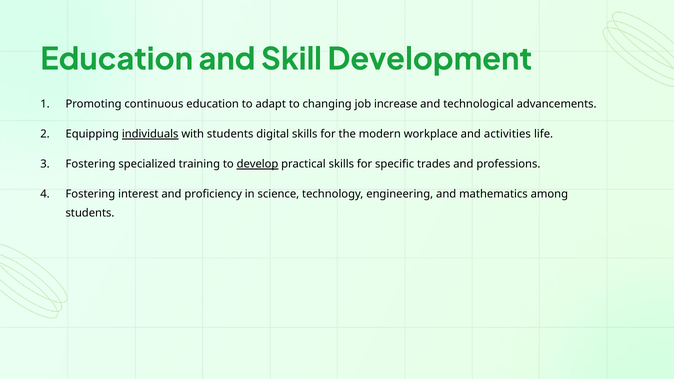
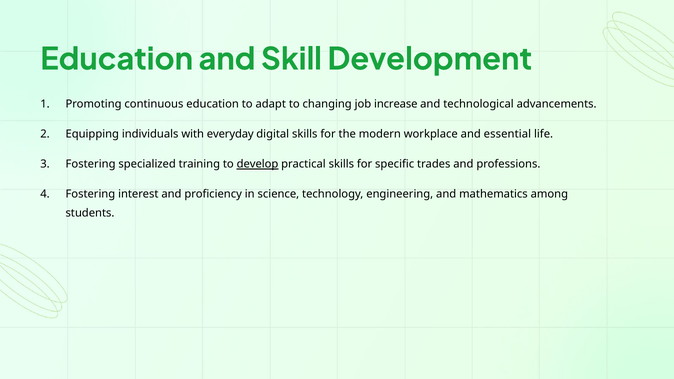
individuals underline: present -> none
with students: students -> everyday
activities: activities -> essential
